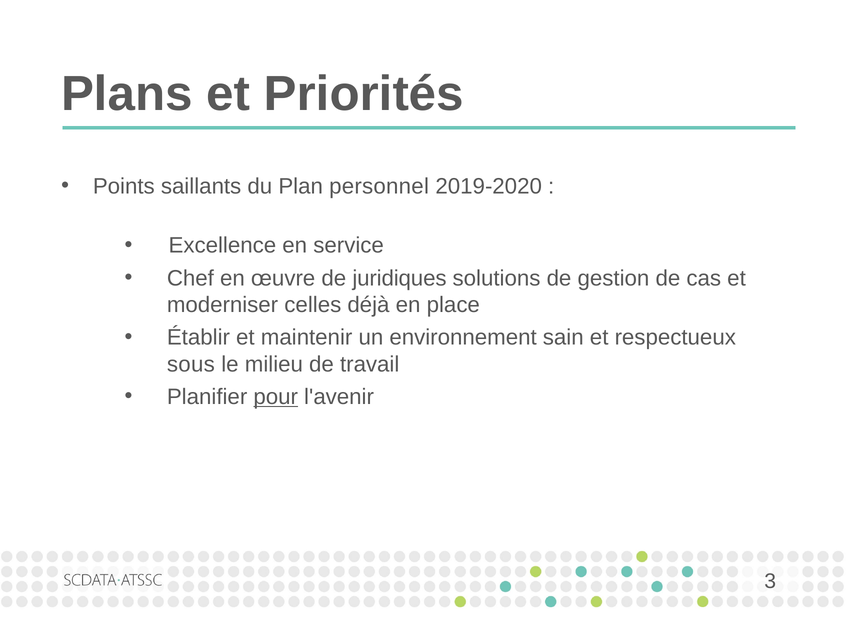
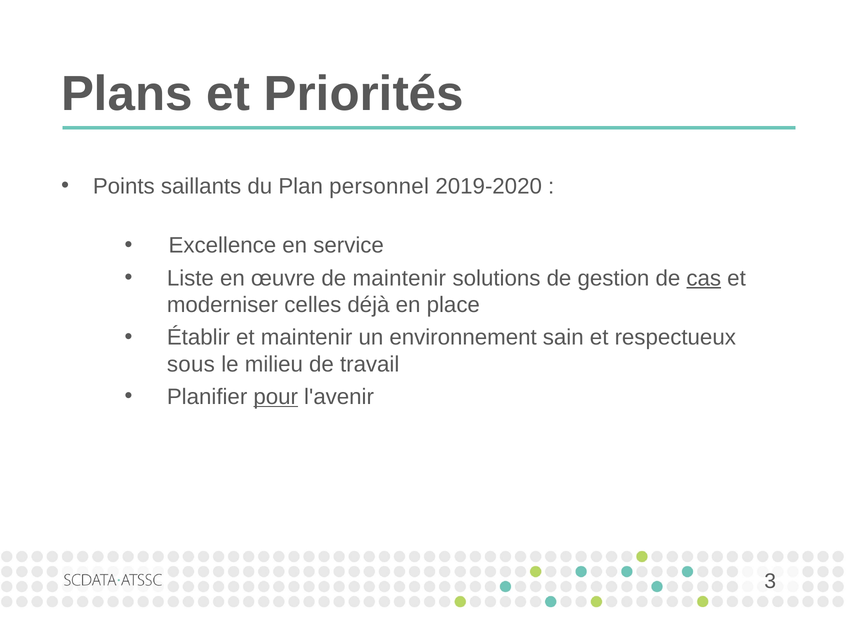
Chef: Chef -> Liste
de juridiques: juridiques -> maintenir
cas underline: none -> present
